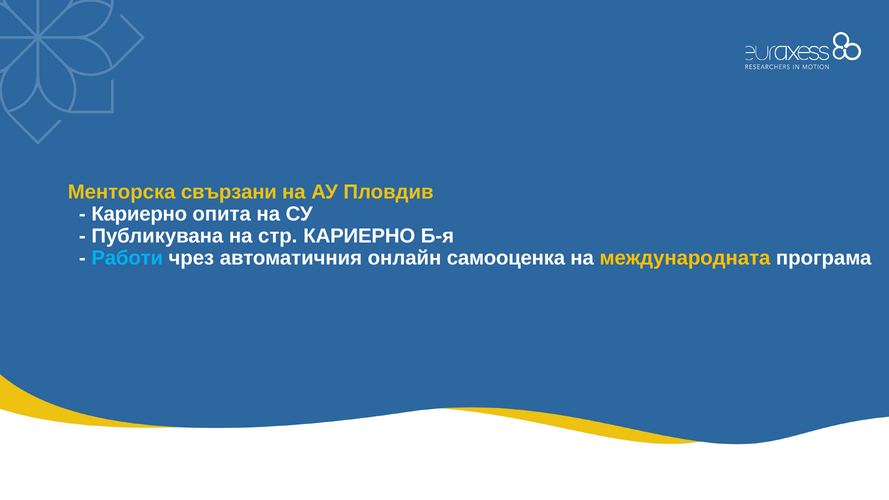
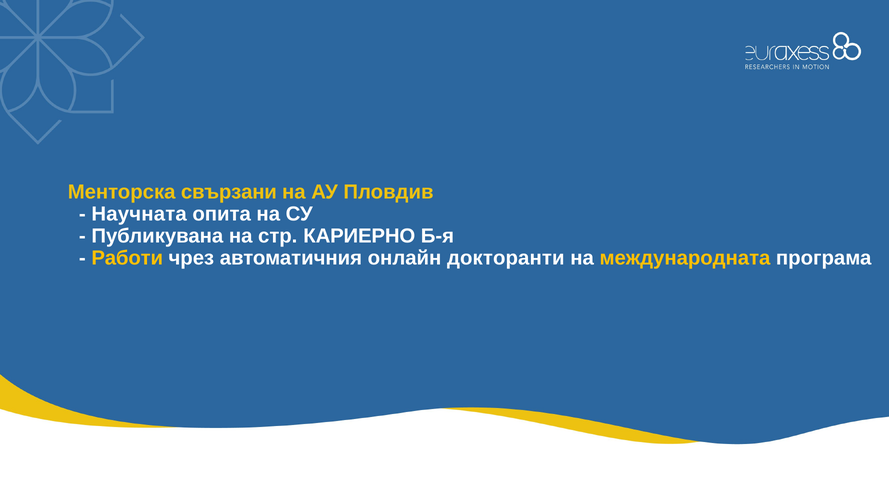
Кариерно at (139, 214): Кариерно -> Научната
Работи colour: light blue -> yellow
самооценка: самооценка -> докторанти
